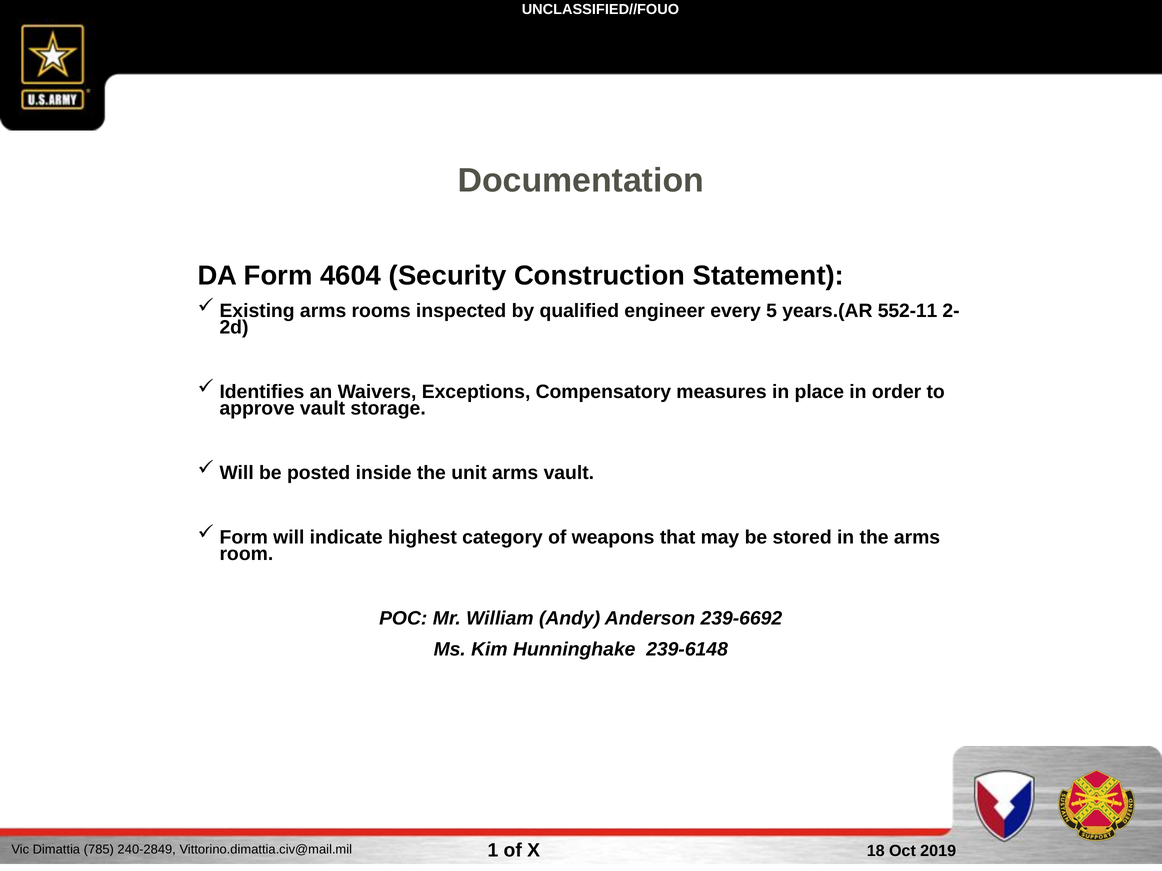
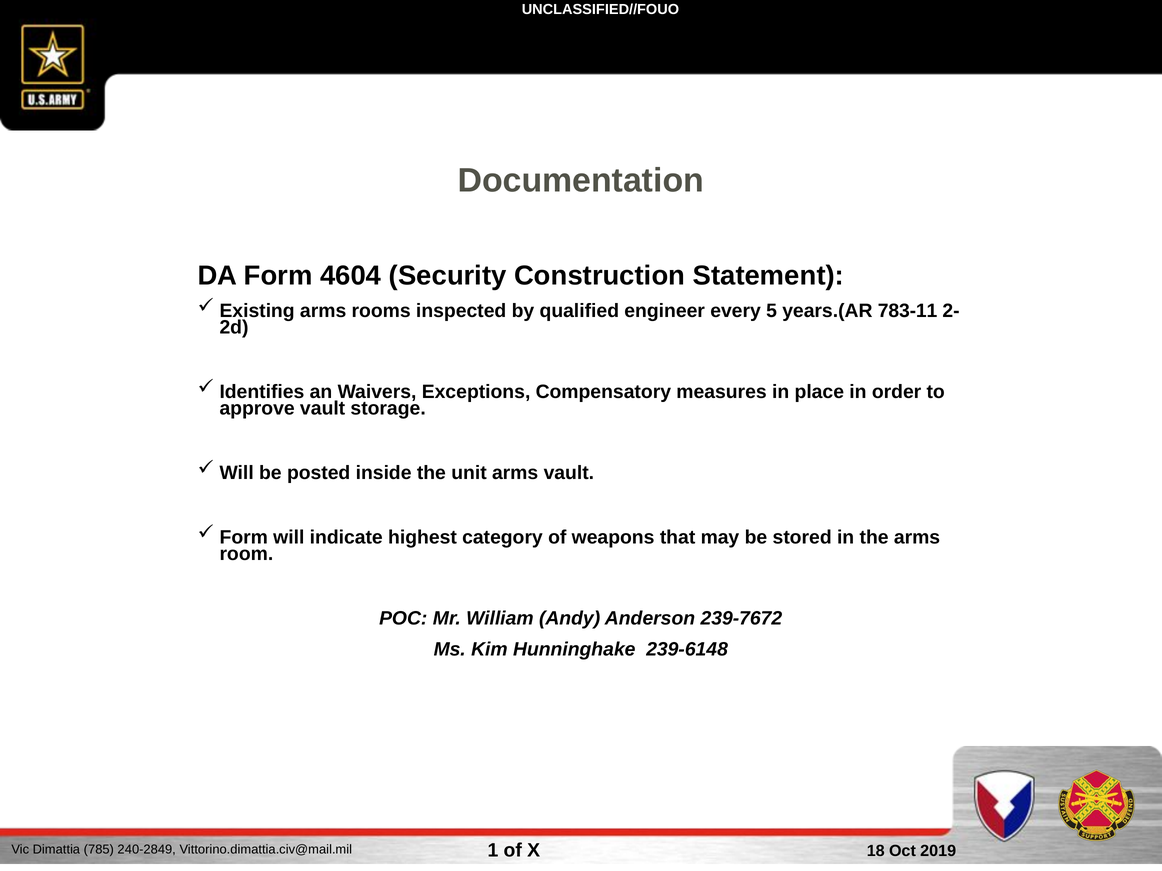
552-11: 552-11 -> 783-11
239-6692: 239-6692 -> 239-7672
